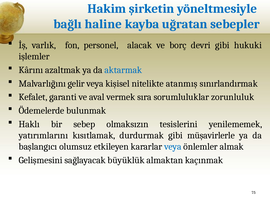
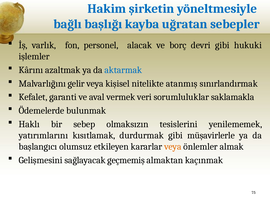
haline: haline -> başlığı
sıra: sıra -> veri
zorunluluk: zorunluluk -> saklamakla
veya at (173, 146) colour: blue -> orange
büyüklük: büyüklük -> geçmemiş
